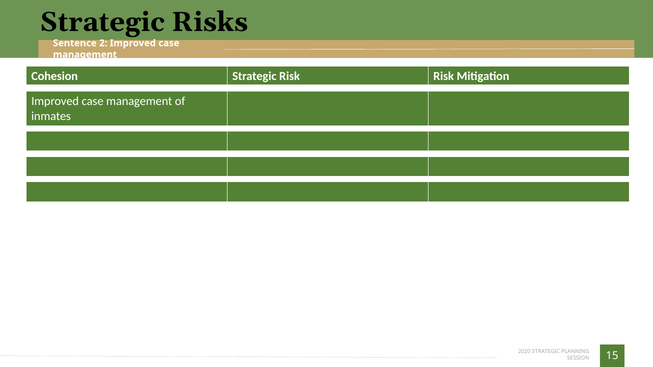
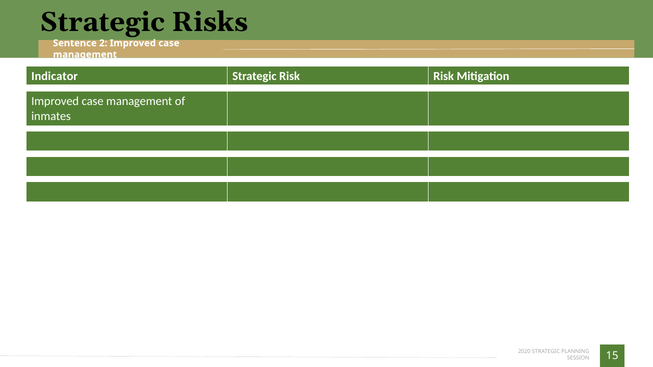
Cohesion: Cohesion -> Indicator
